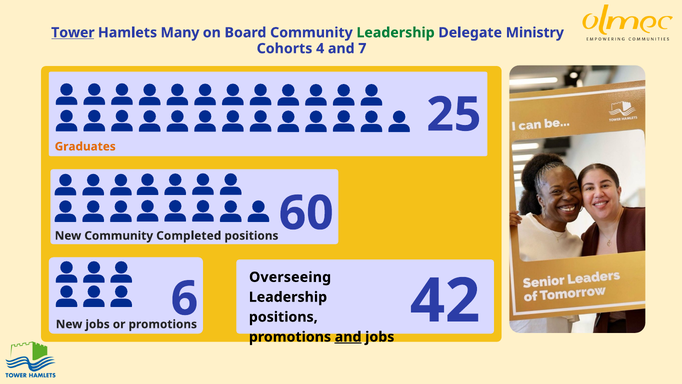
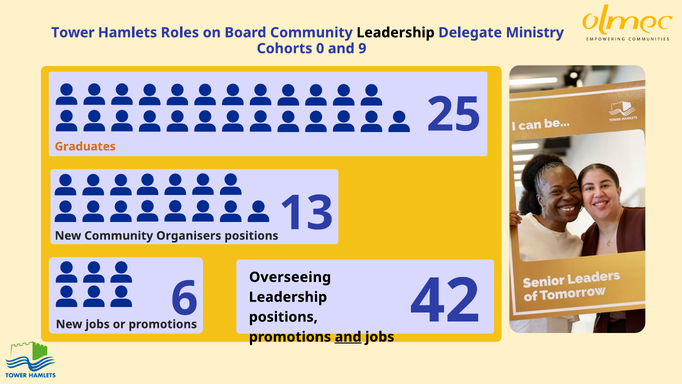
Tower underline: present -> none
Many: Many -> Roles
Leadership at (396, 33) colour: green -> black
4: 4 -> 0
7: 7 -> 9
Completed: Completed -> Organisers
60: 60 -> 13
